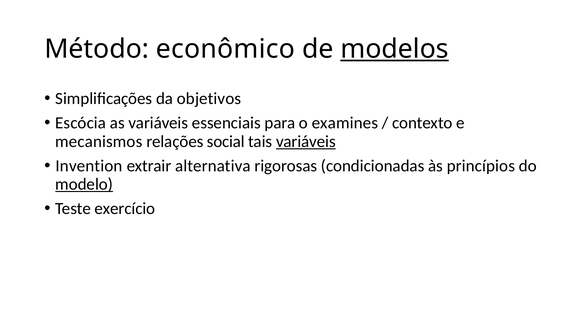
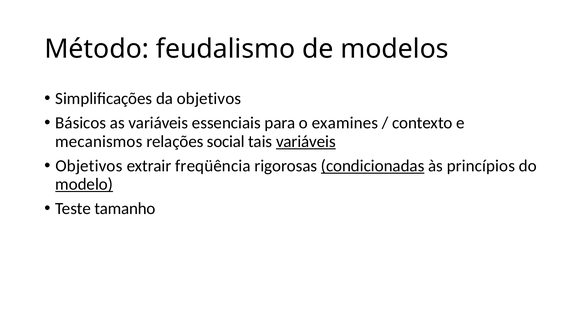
econômico: econômico -> feudalismo
modelos underline: present -> none
Escócia: Escócia -> Básicos
Invention at (89, 166): Invention -> Objetivos
alternativa: alternativa -> freqüência
condicionadas underline: none -> present
exercício: exercício -> tamanho
